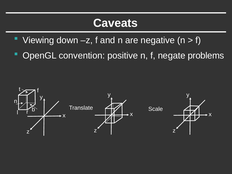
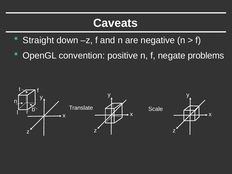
Viewing: Viewing -> Straight
